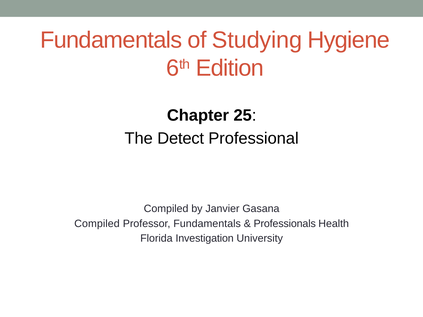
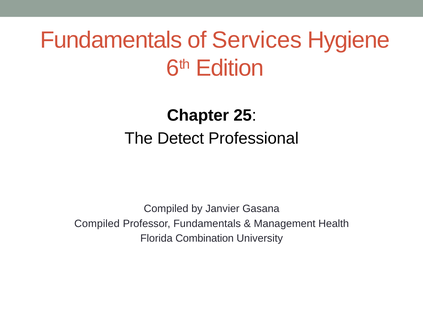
Studying: Studying -> Services
Professionals: Professionals -> Management
Investigation: Investigation -> Combination
